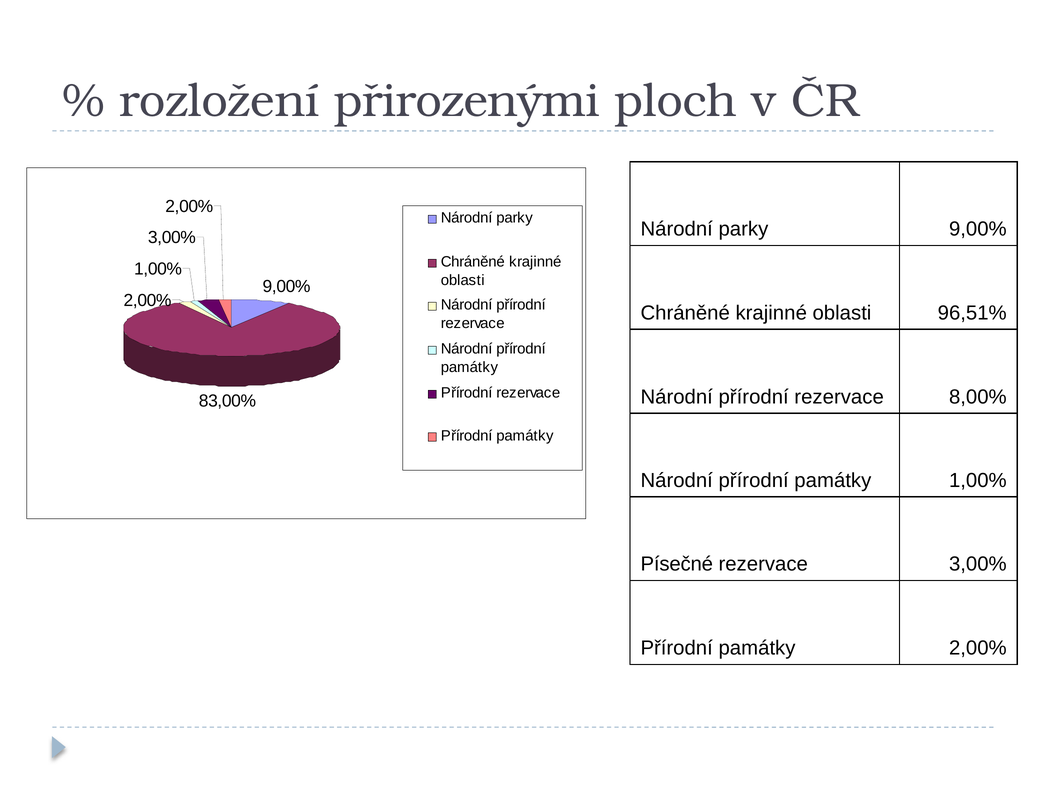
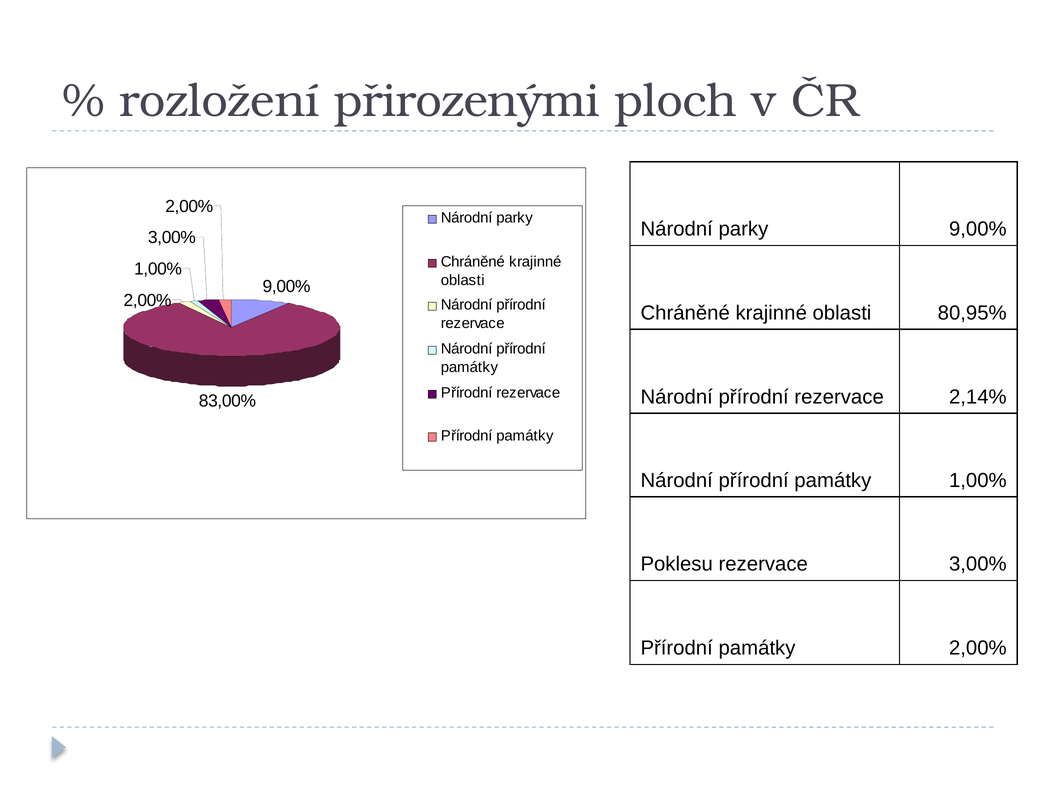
96,51%: 96,51% -> 80,95%
8,00%: 8,00% -> 2,14%
Písečné: Písečné -> Poklesu
